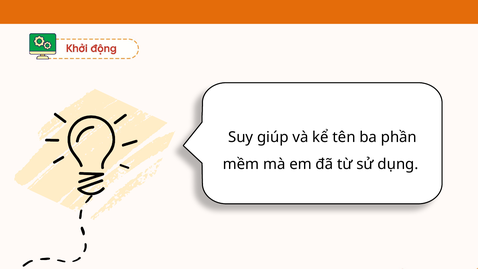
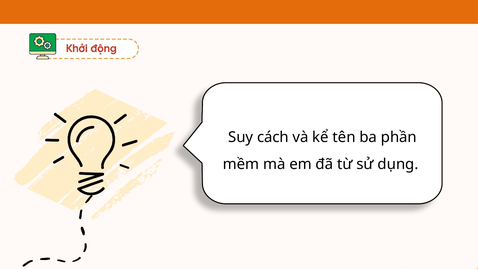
giúp: giúp -> cách
